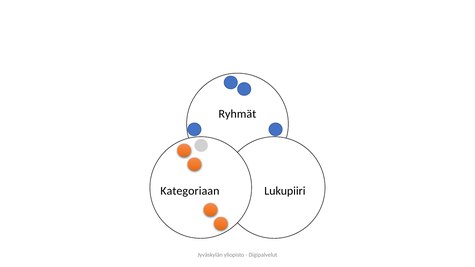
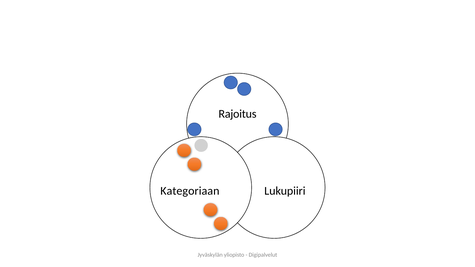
Ryhmät: Ryhmät -> Rajoitus
